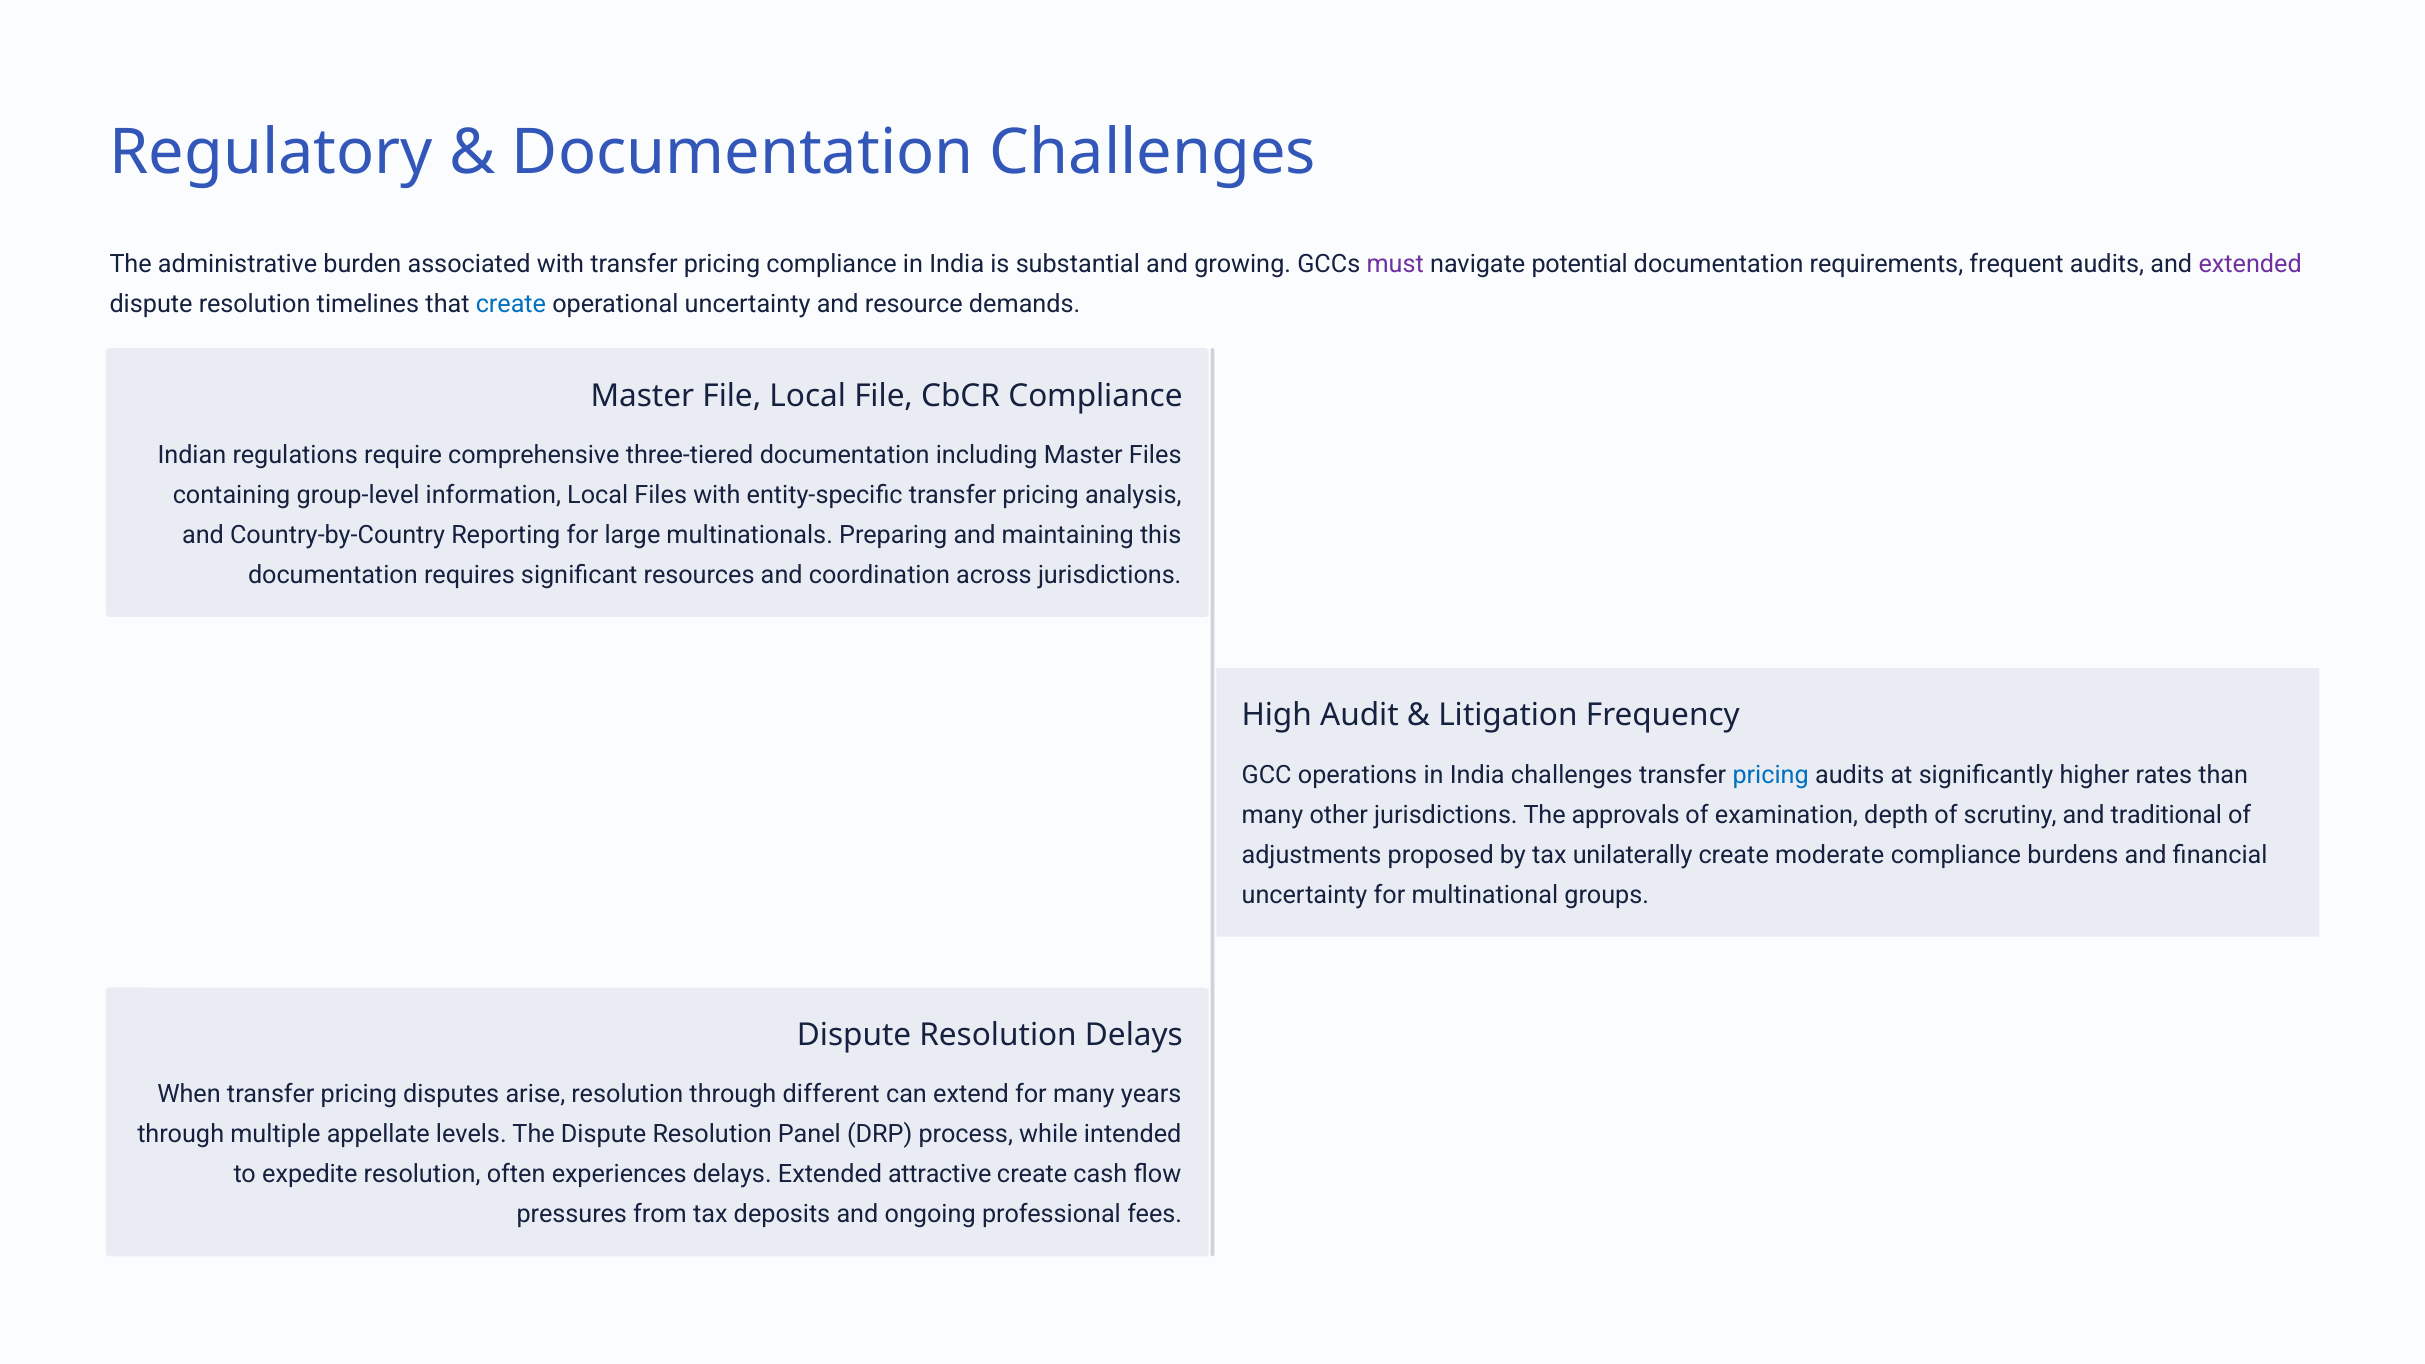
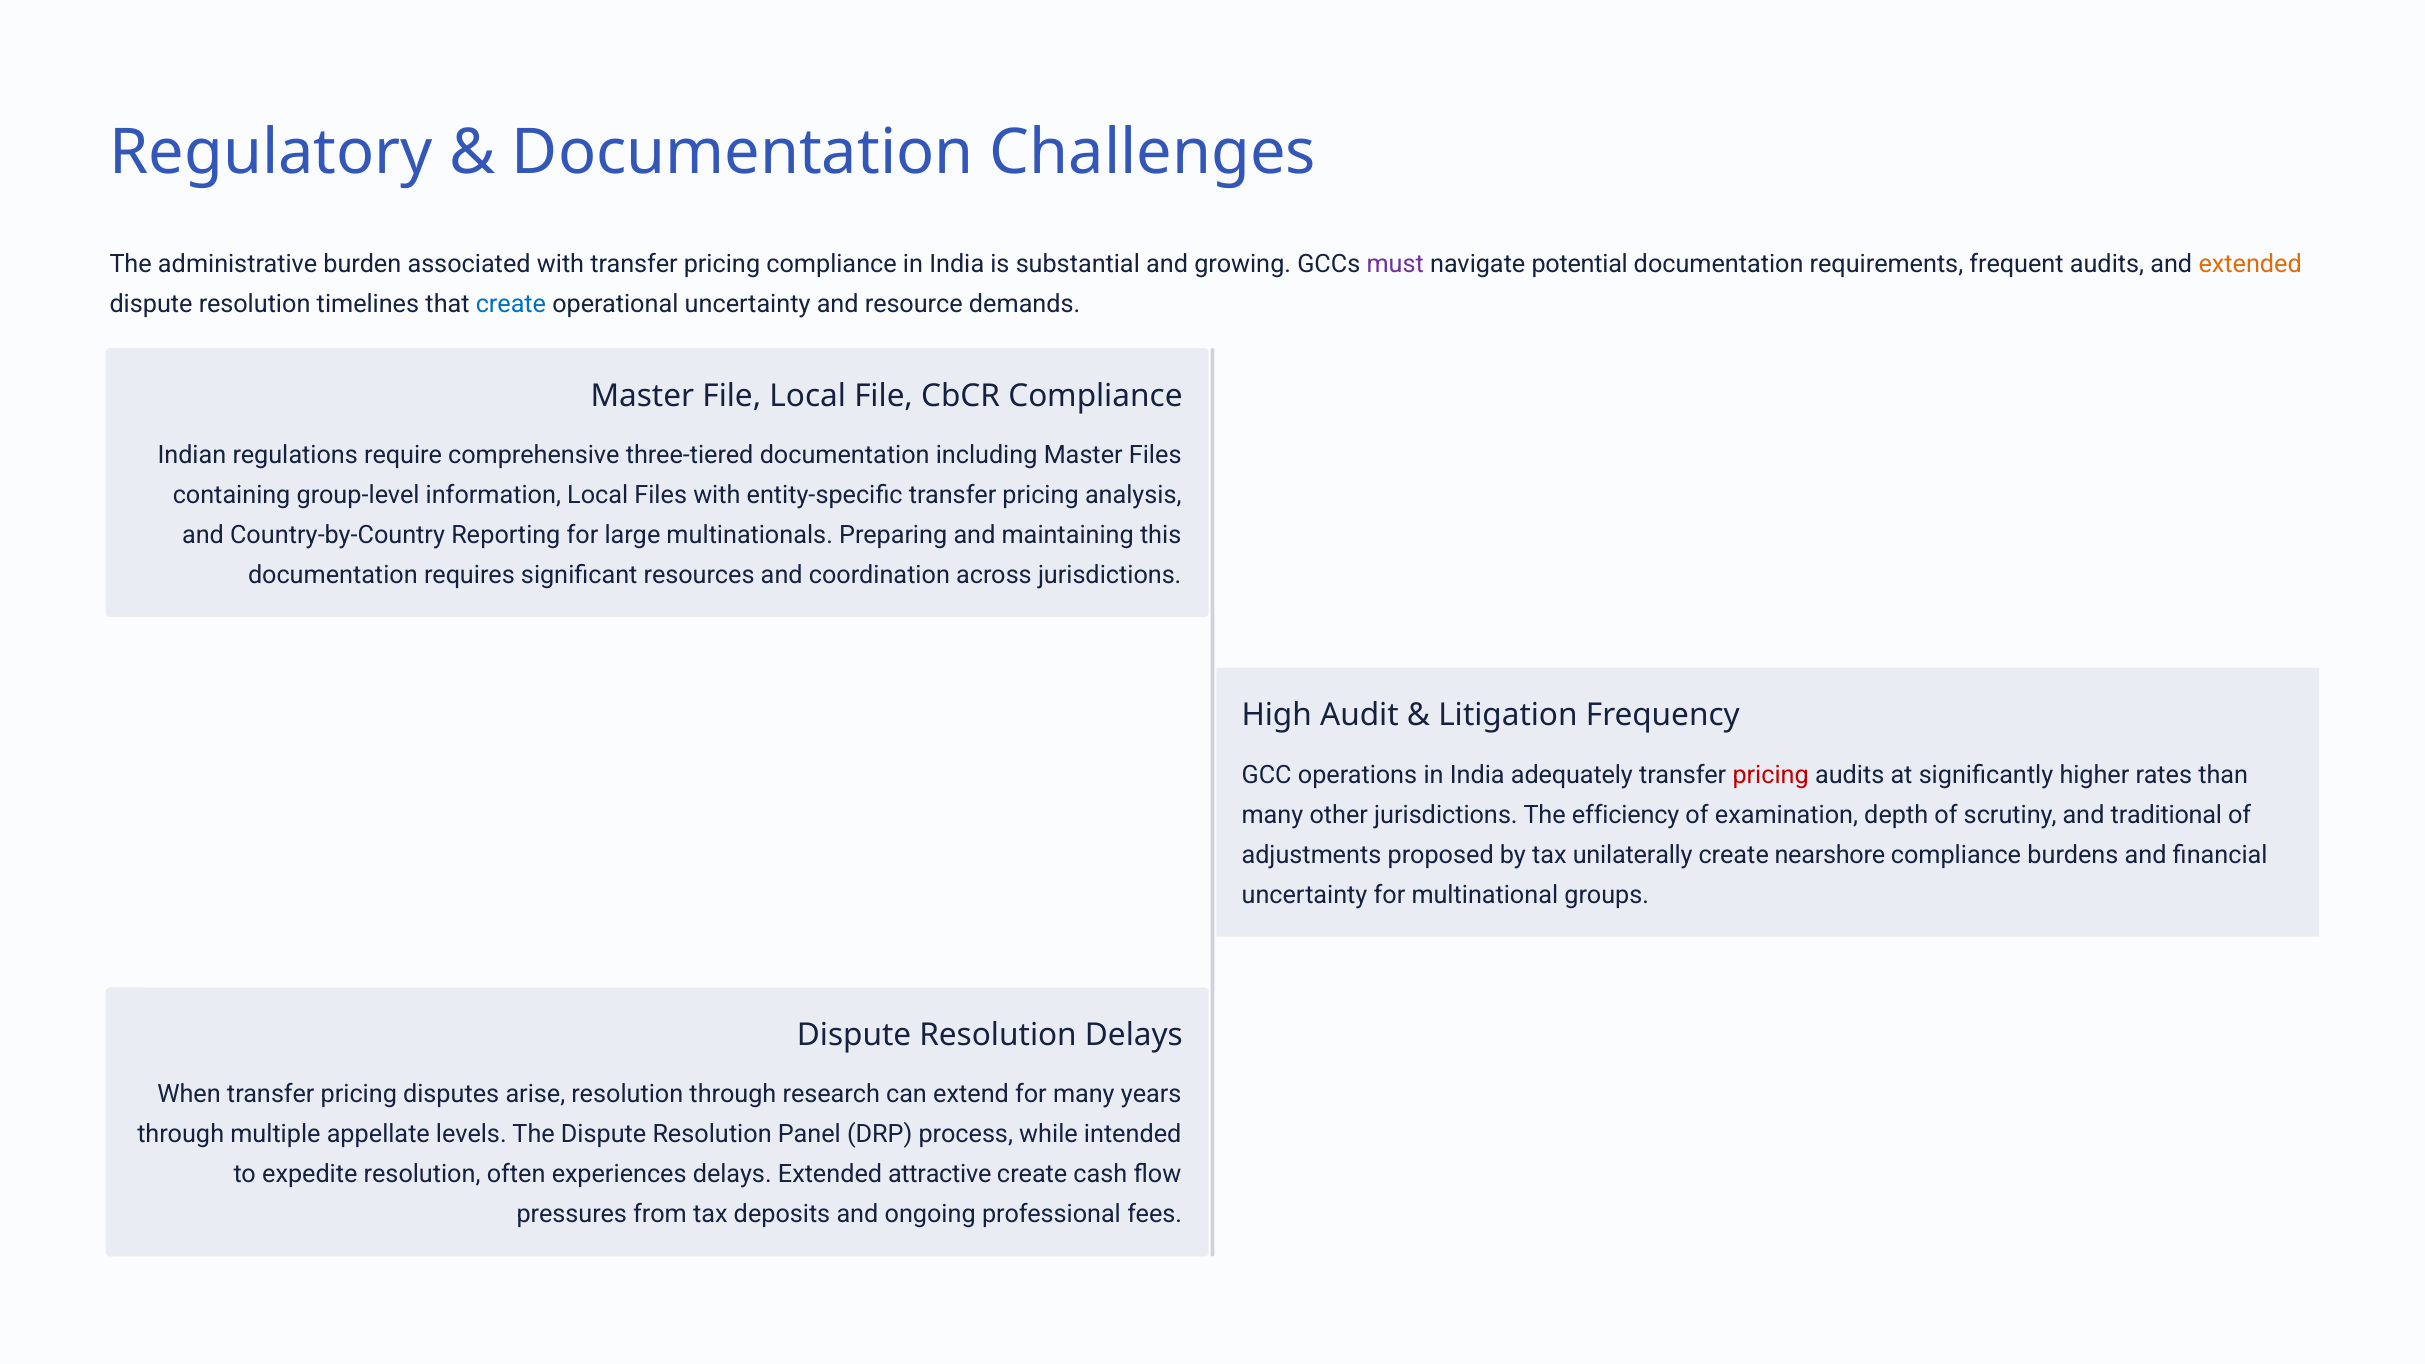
extended at (2250, 265) colour: purple -> orange
India challenges: challenges -> adequately
pricing at (1771, 775) colour: blue -> red
approvals: approvals -> efficiency
moderate: moderate -> nearshore
different: different -> research
